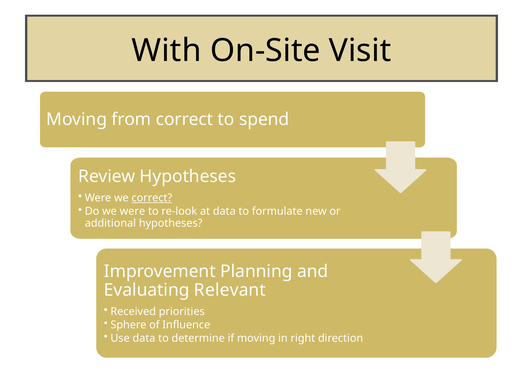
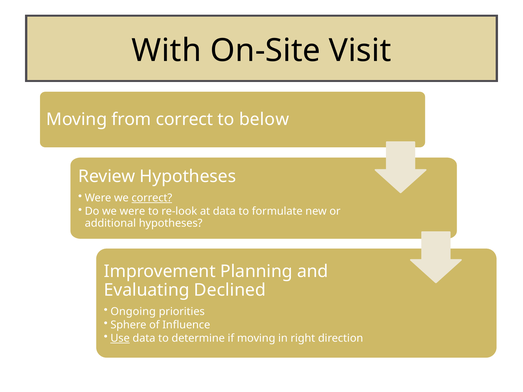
spend: spend -> below
Relevant: Relevant -> Declined
Received: Received -> Ongoing
Use underline: none -> present
